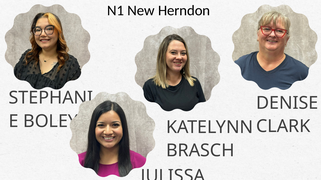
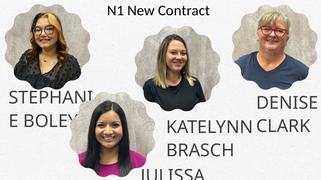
Herndon: Herndon -> Contract
